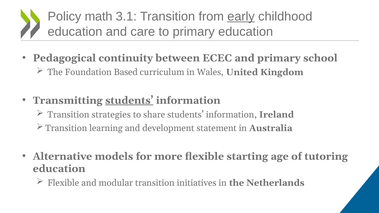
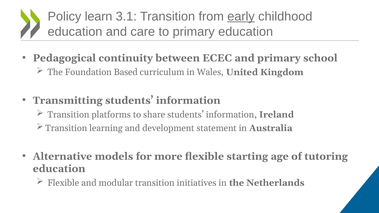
math: math -> learn
students at (129, 100) underline: present -> none
strategies: strategies -> platforms
